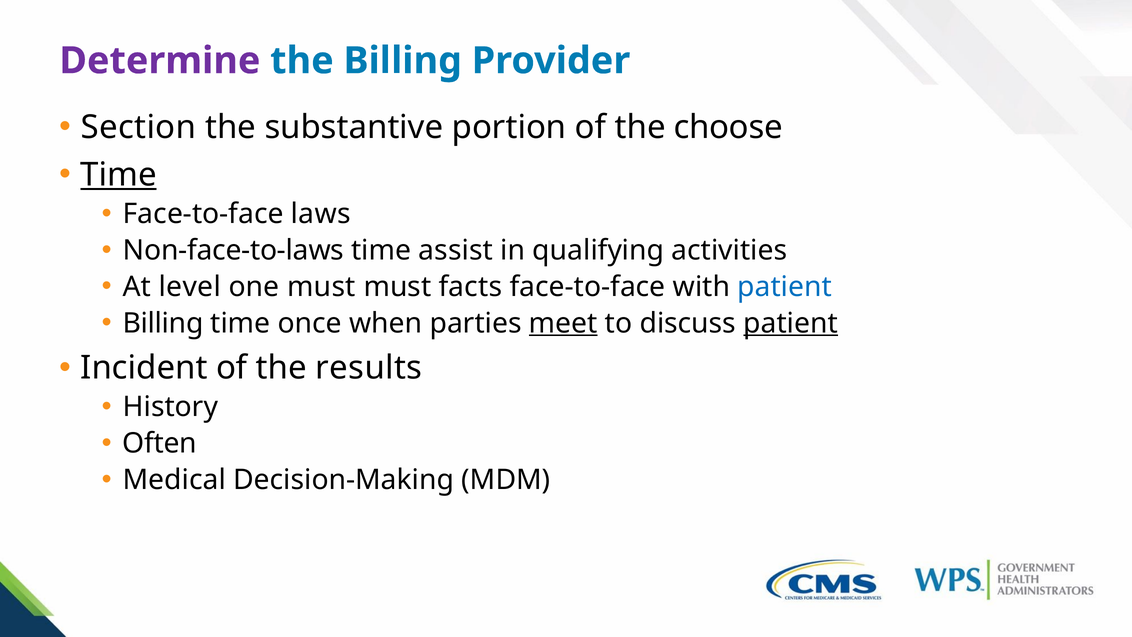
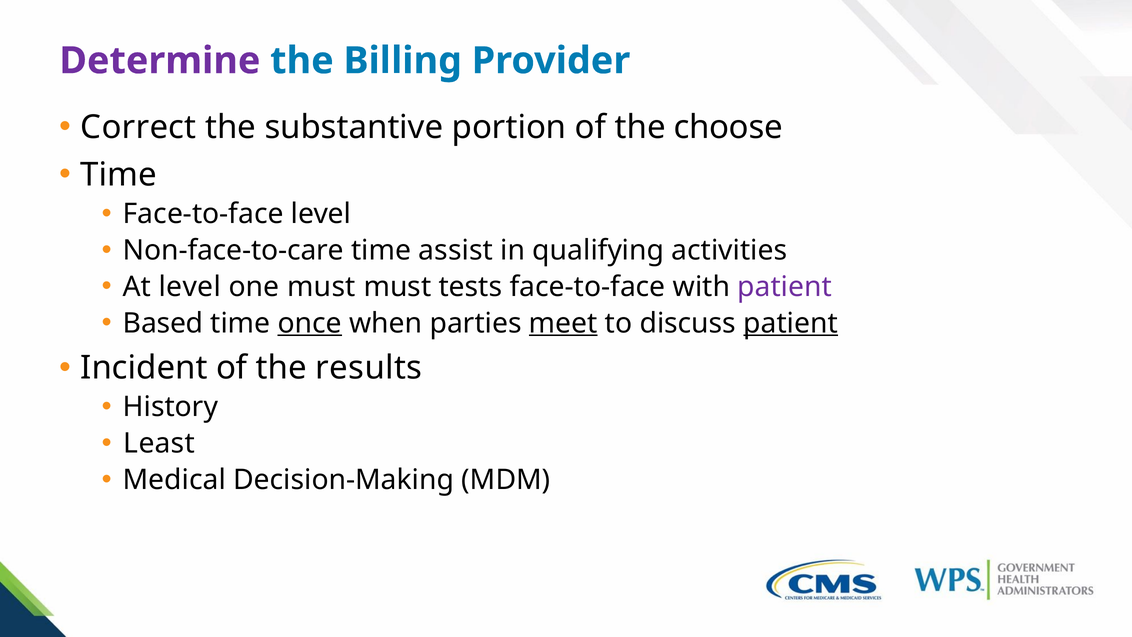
Section: Section -> Correct
Time at (119, 175) underline: present -> none
Face-to-face laws: laws -> level
Non-face-to-laws: Non-face-to-laws -> Non-face-to-care
facts: facts -> tests
patient at (785, 287) colour: blue -> purple
Billing at (163, 323): Billing -> Based
once underline: none -> present
Often: Often -> Least
